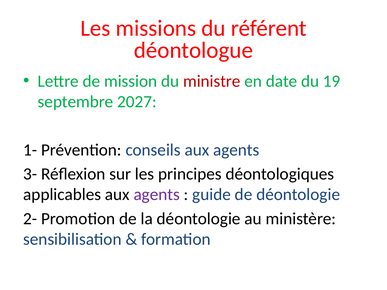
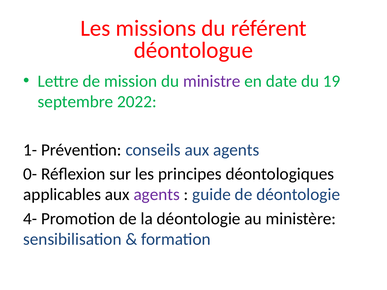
ministre colour: red -> purple
2027: 2027 -> 2022
3-: 3- -> 0-
2-: 2- -> 4-
